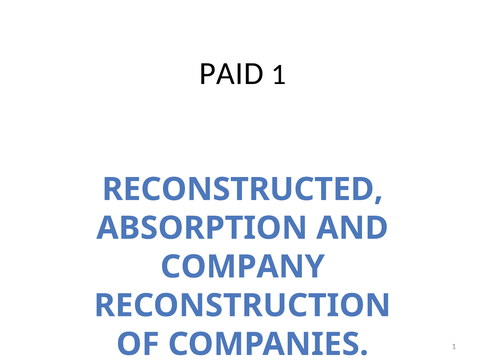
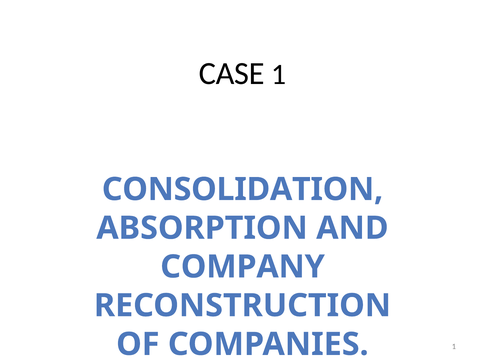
PAID: PAID -> CASE
RECONSTRUCTED: RECONSTRUCTED -> CONSOLIDATION
